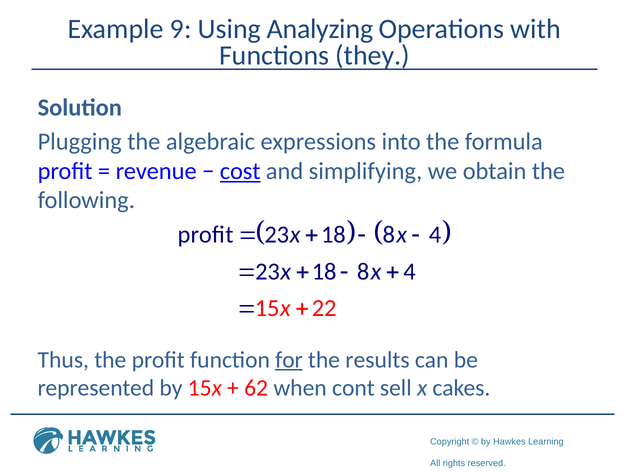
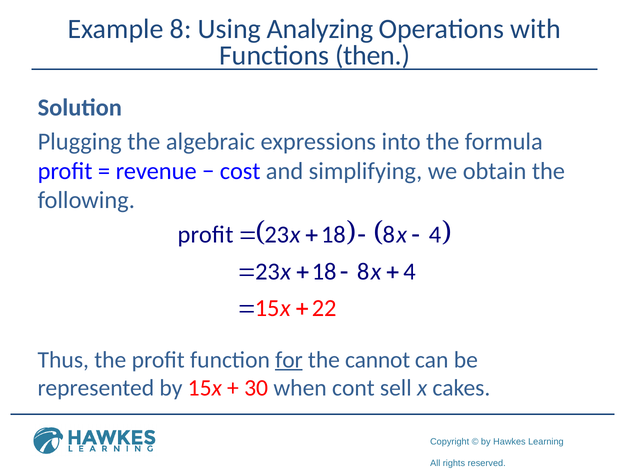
Example 9: 9 -> 8
they: they -> then
cost underline: present -> none
results: results -> cannot
62: 62 -> 30
